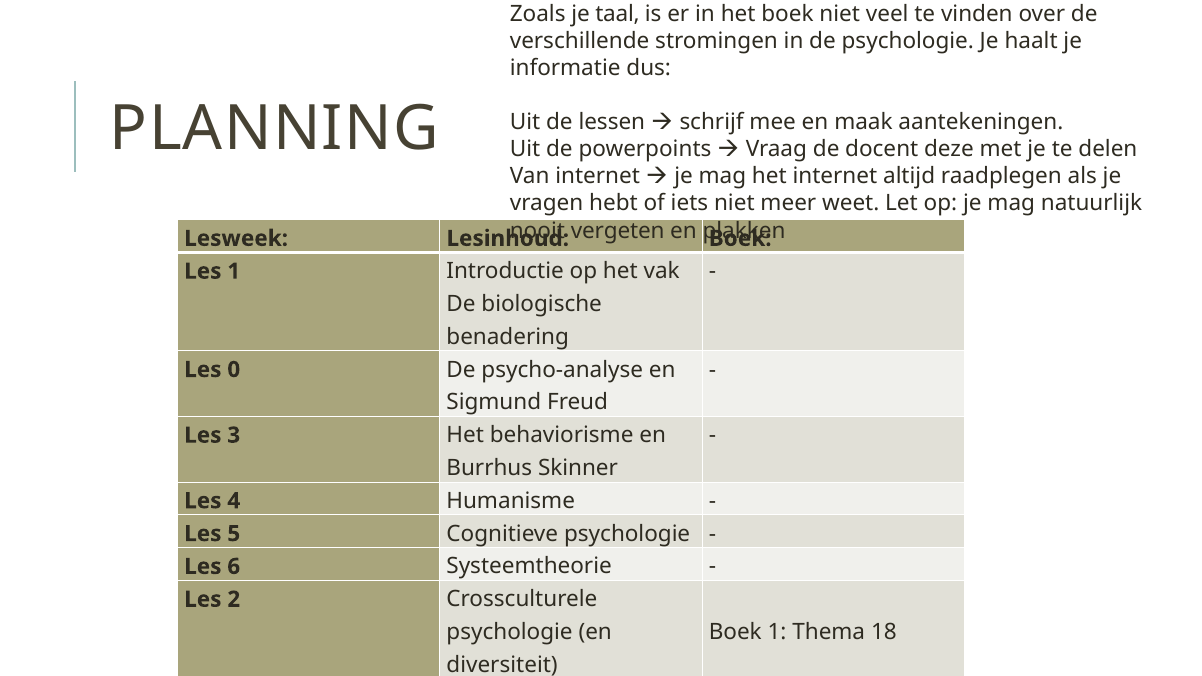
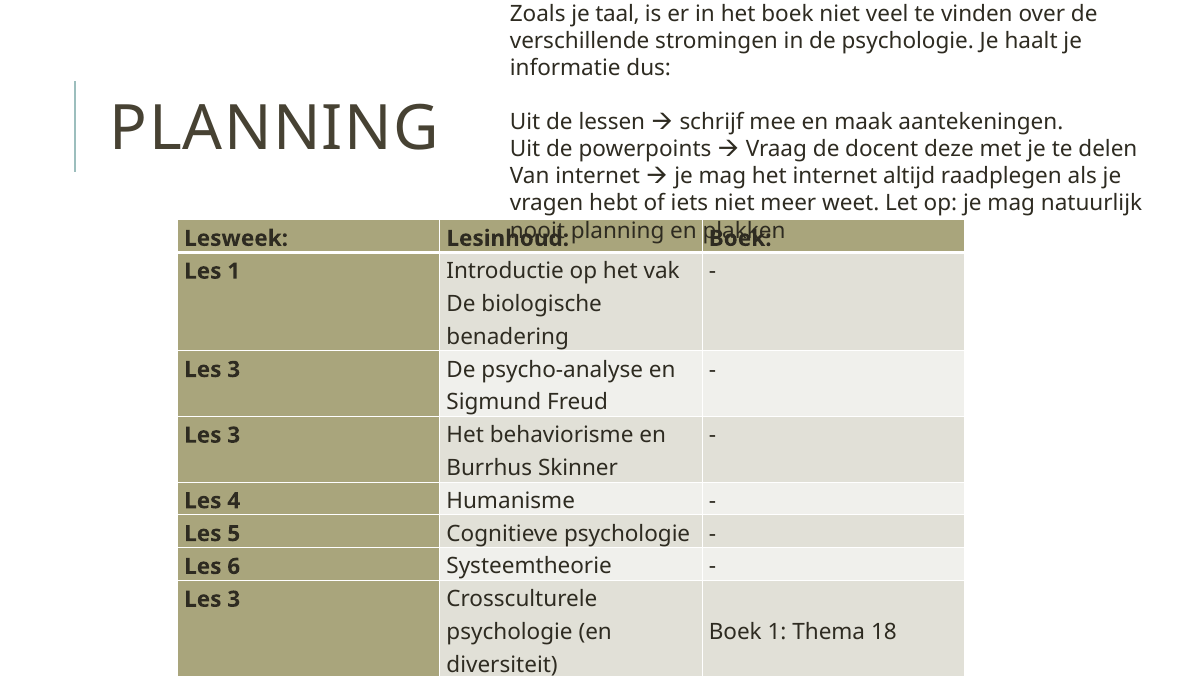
vergeten at (618, 231): vergeten -> planning
0 at (234, 370): 0 -> 3
2 at (234, 599): 2 -> 3
